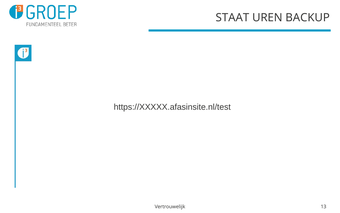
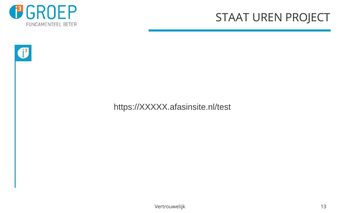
BACKUP: BACKUP -> PROJECT
